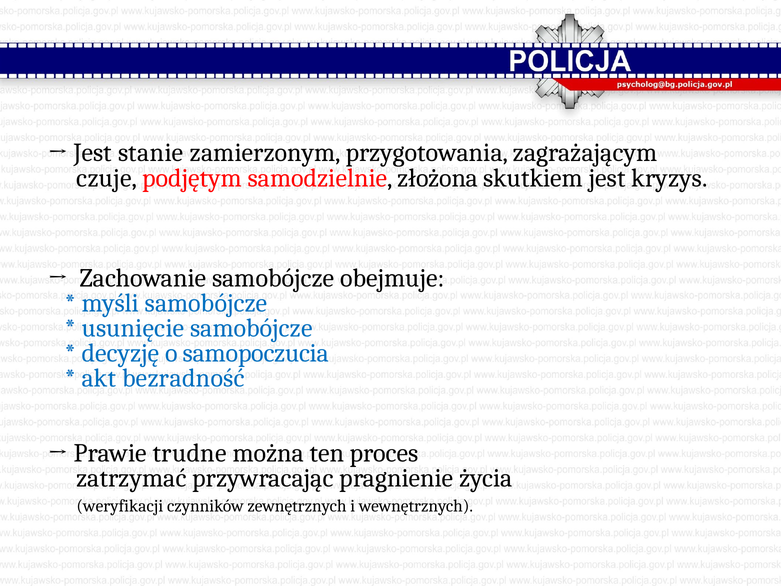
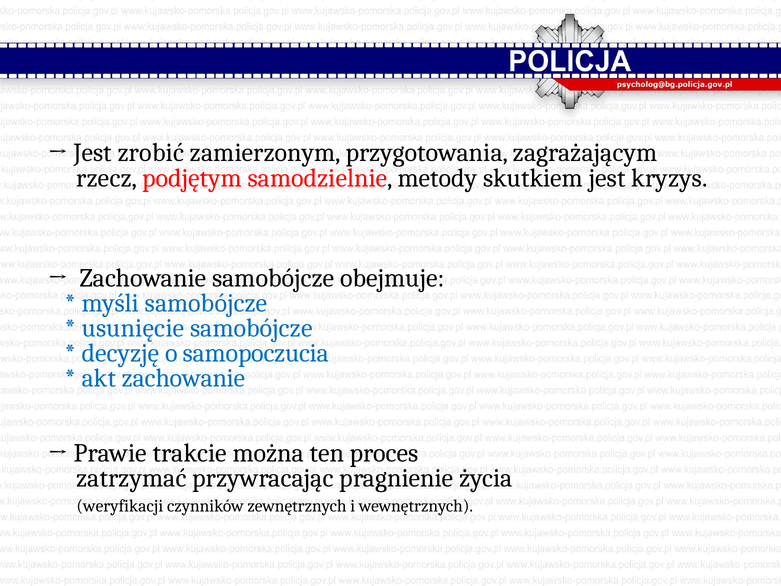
stanie: stanie -> zrobić
czuje: czuje -> rzecz
złożona: złożona -> metody
akt bezradność: bezradność -> zachowanie
trudne: trudne -> trakcie
